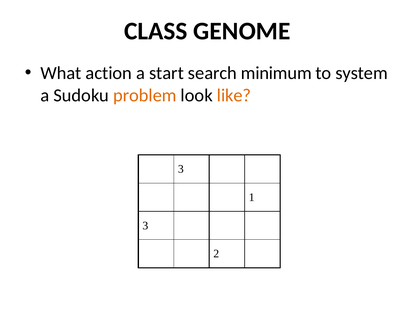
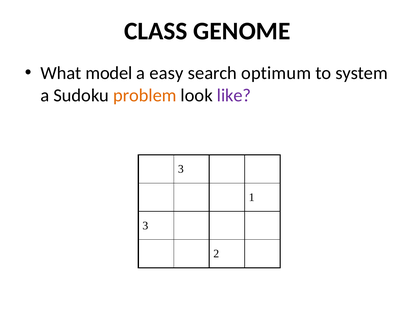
action: action -> model
start: start -> easy
minimum: minimum -> optimum
like colour: orange -> purple
